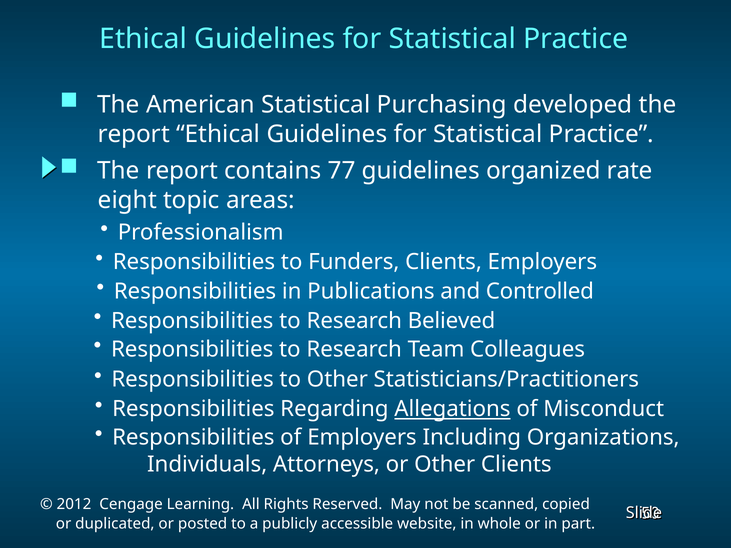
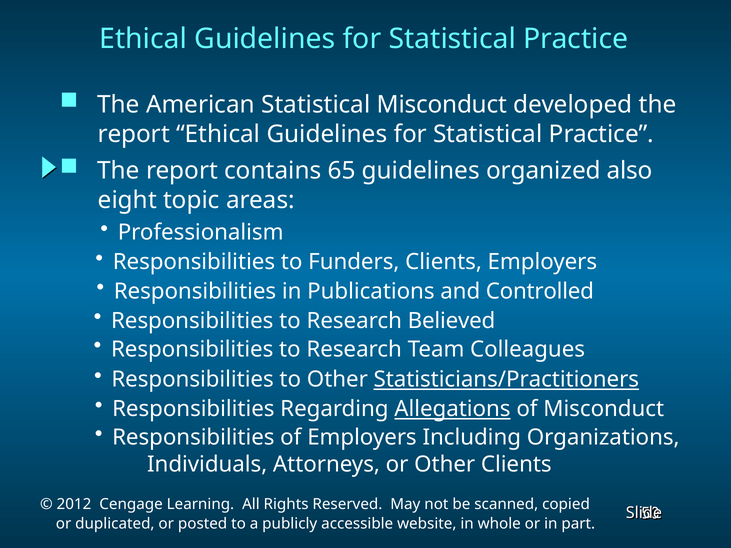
Statistical Purchasing: Purchasing -> Misconduct
77: 77 -> 65
rate: rate -> also
Statisticians/Practitioners underline: none -> present
